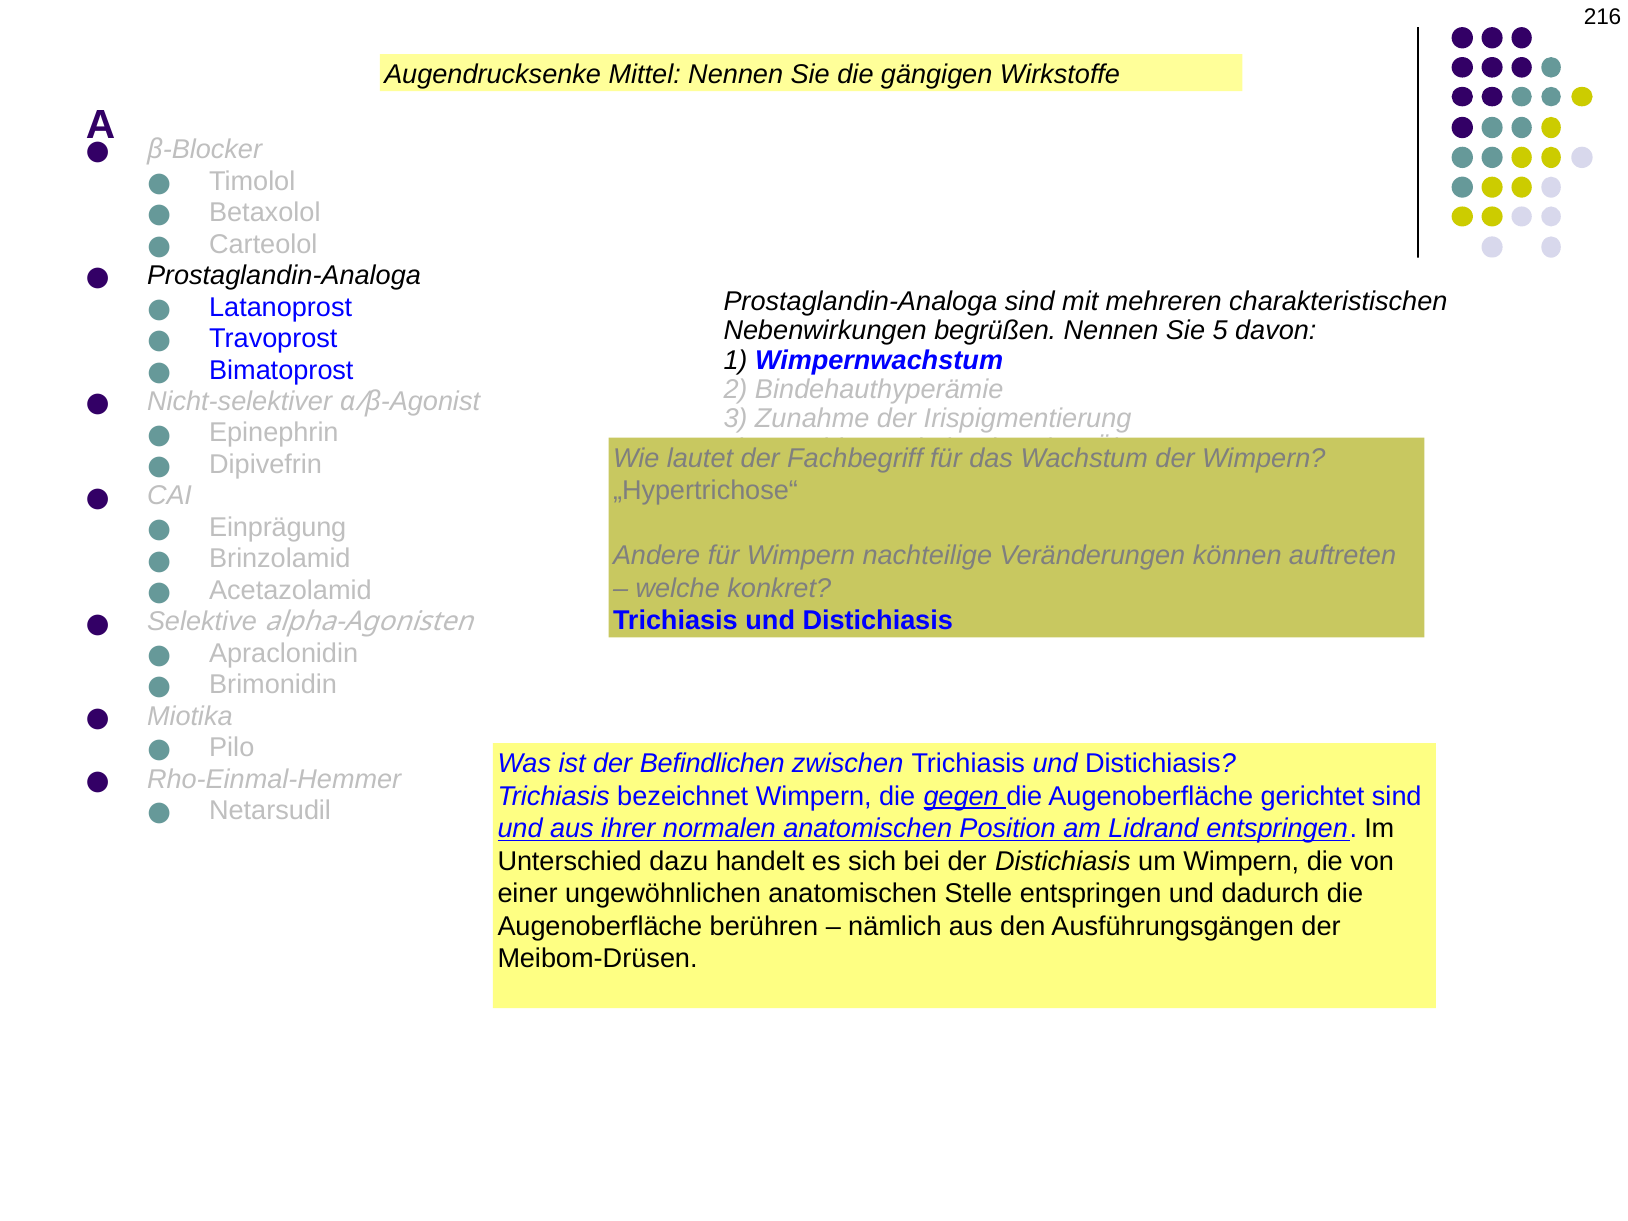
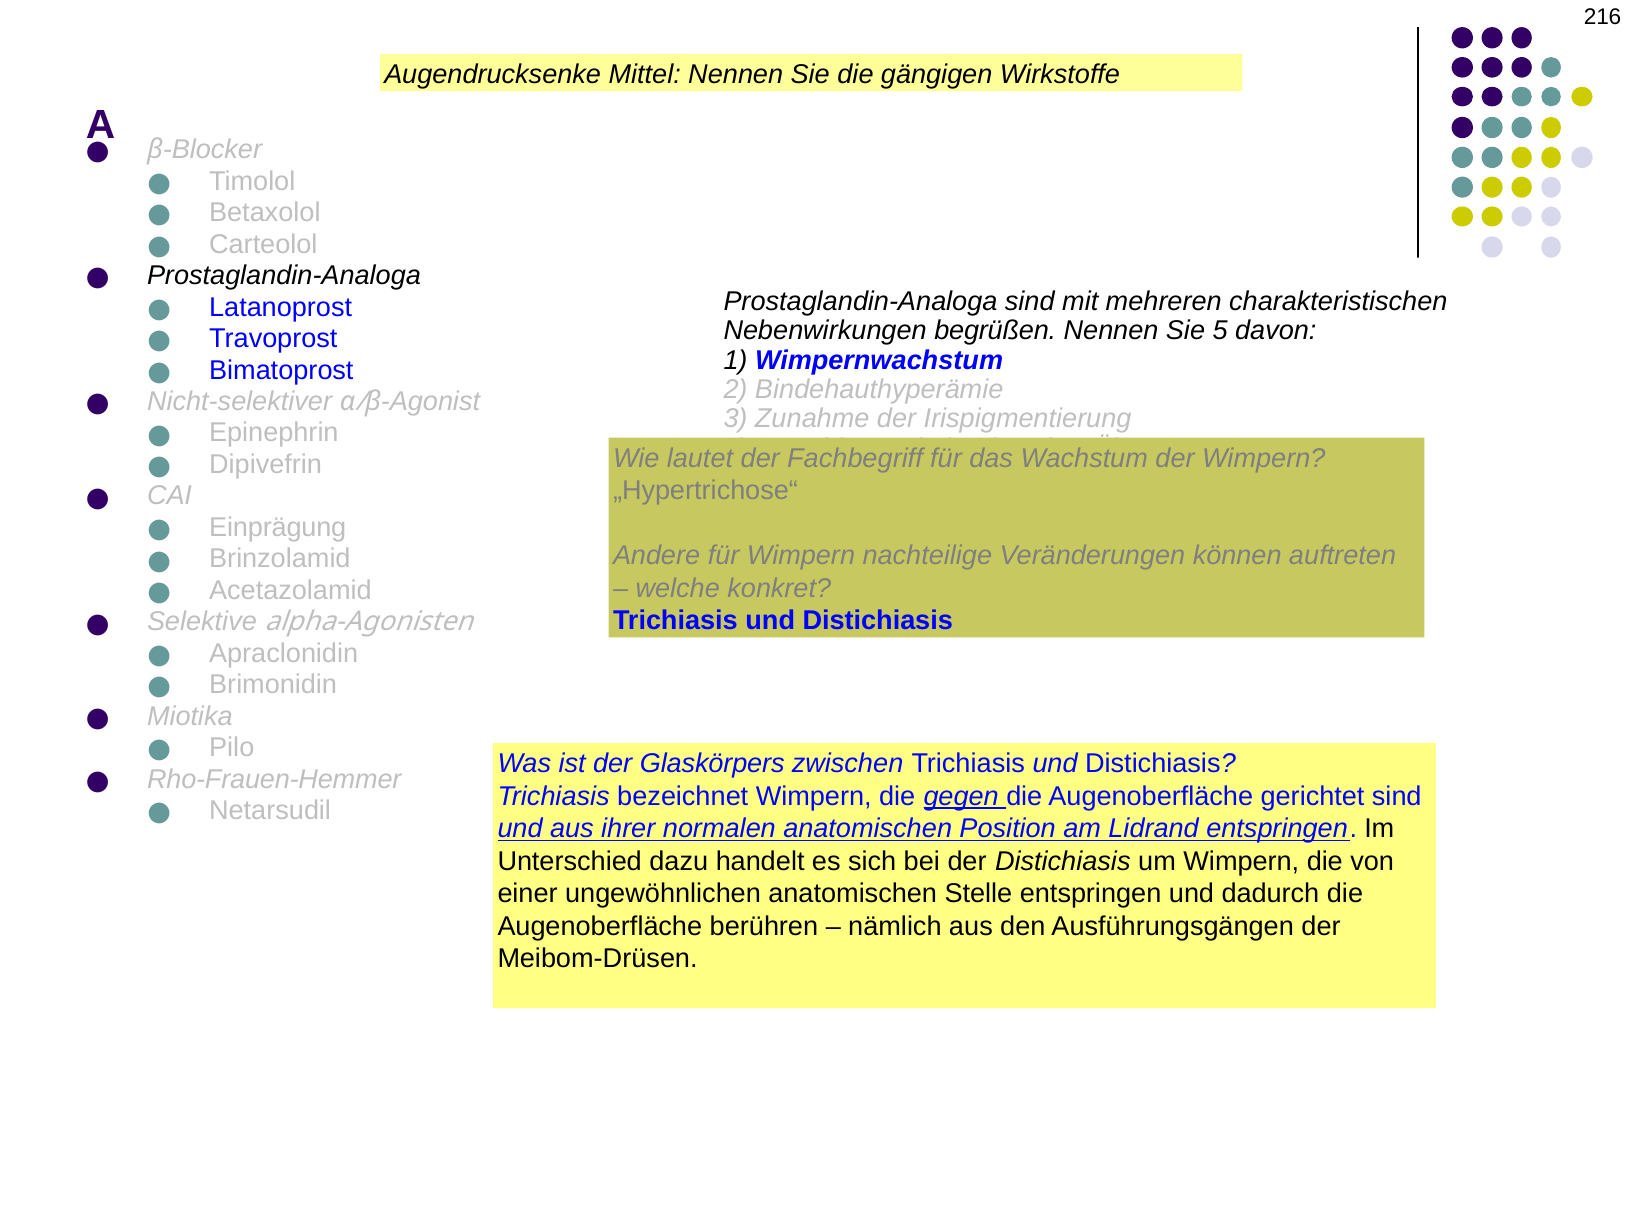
Befindlichen: Befindlichen -> Glaskörpers
Rho-Einmal-Hemmer: Rho-Einmal-Hemmer -> Rho-Frauen-Hemmer
